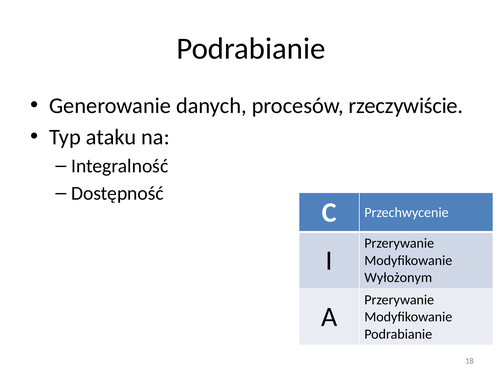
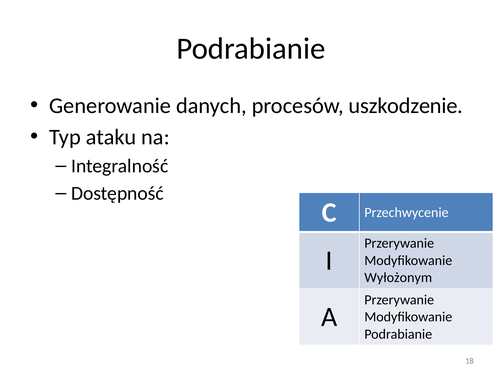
rzeczywiście: rzeczywiście -> uszkodzenie
